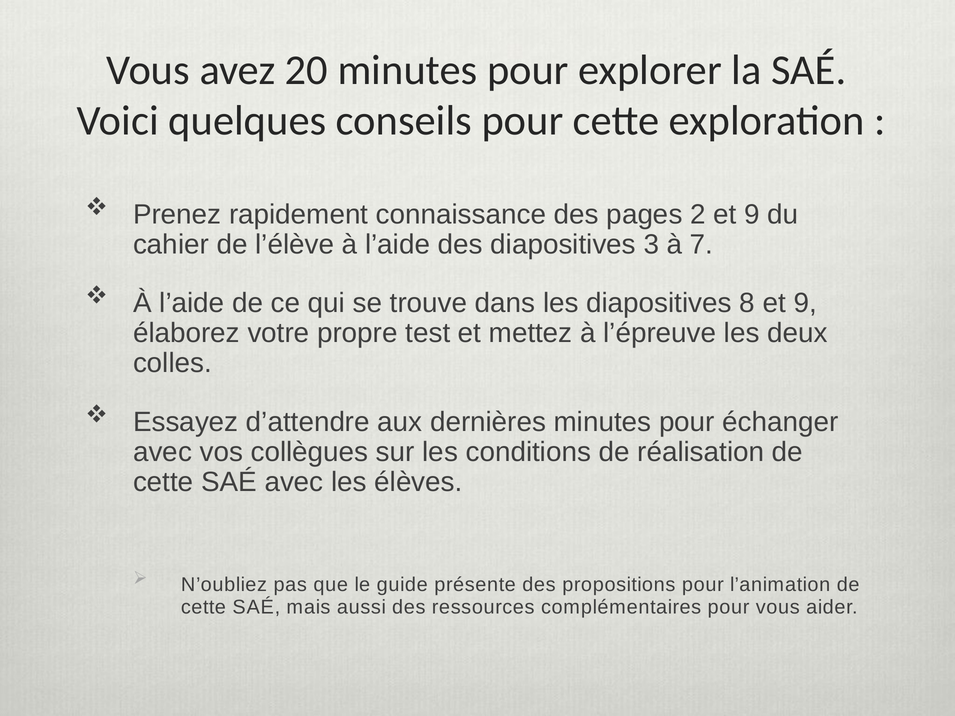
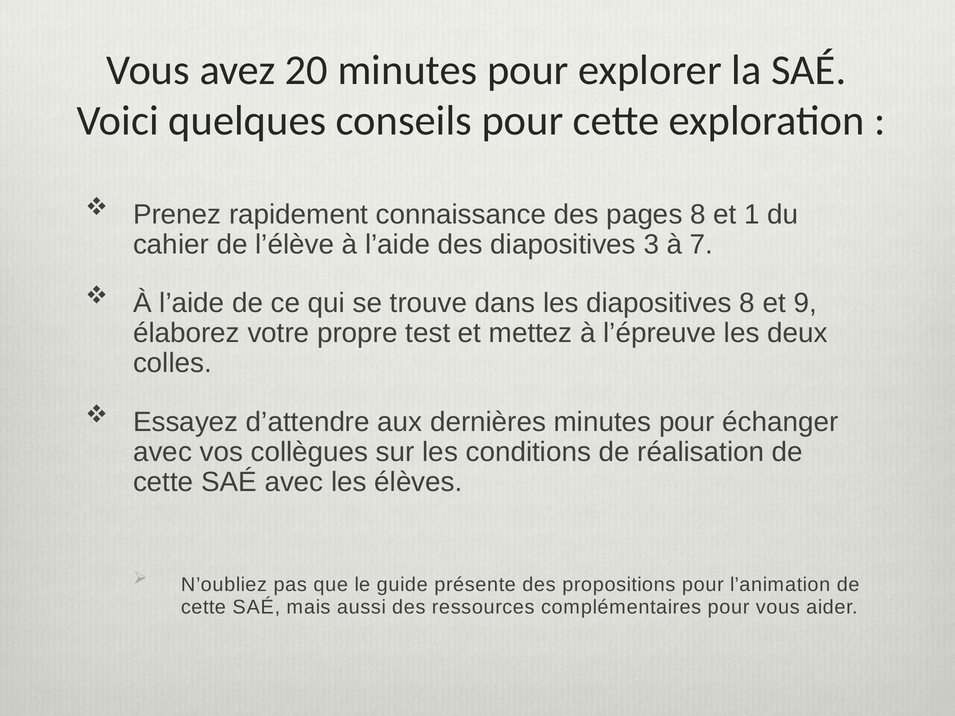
pages 2: 2 -> 8
9 at (752, 214): 9 -> 1
